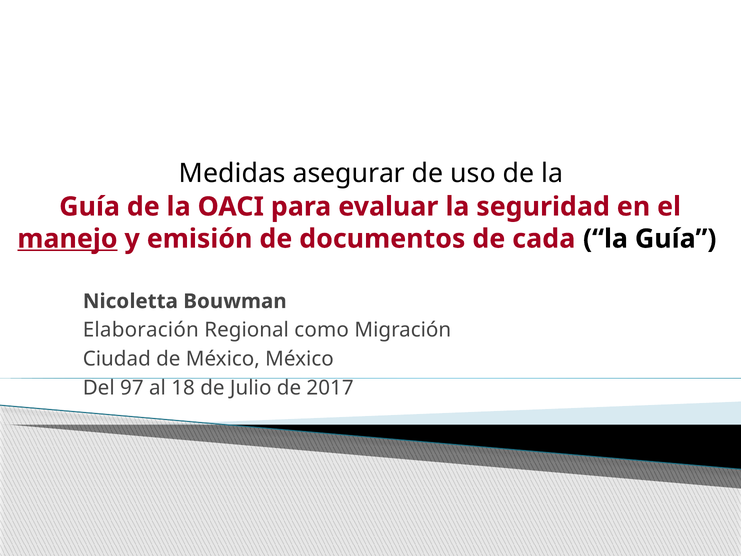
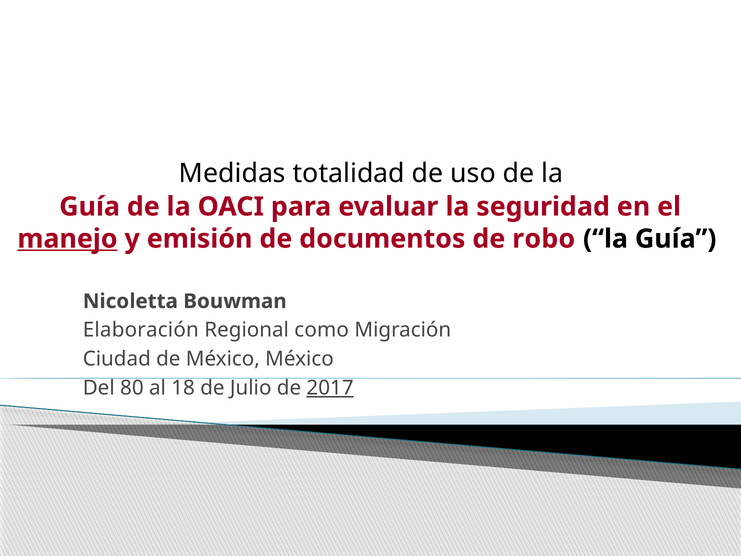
asegurar: asegurar -> totalidad
cada: cada -> robo
97: 97 -> 80
2017 underline: none -> present
